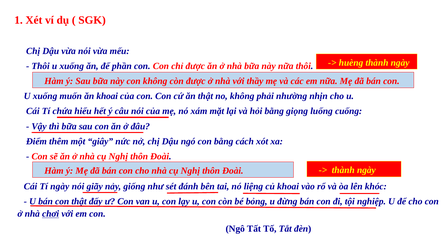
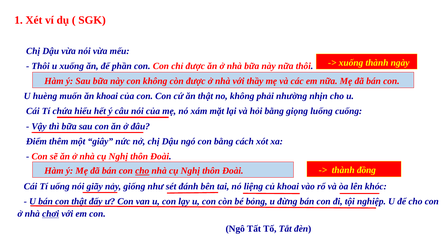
huèng at (351, 63): huèng -> xuống
xuống at (45, 96): xuống -> huèng
ngày at (366, 170): ngày -> đồng
cho at (142, 171) underline: none -> present
Tí ngày: ngày -> uống
